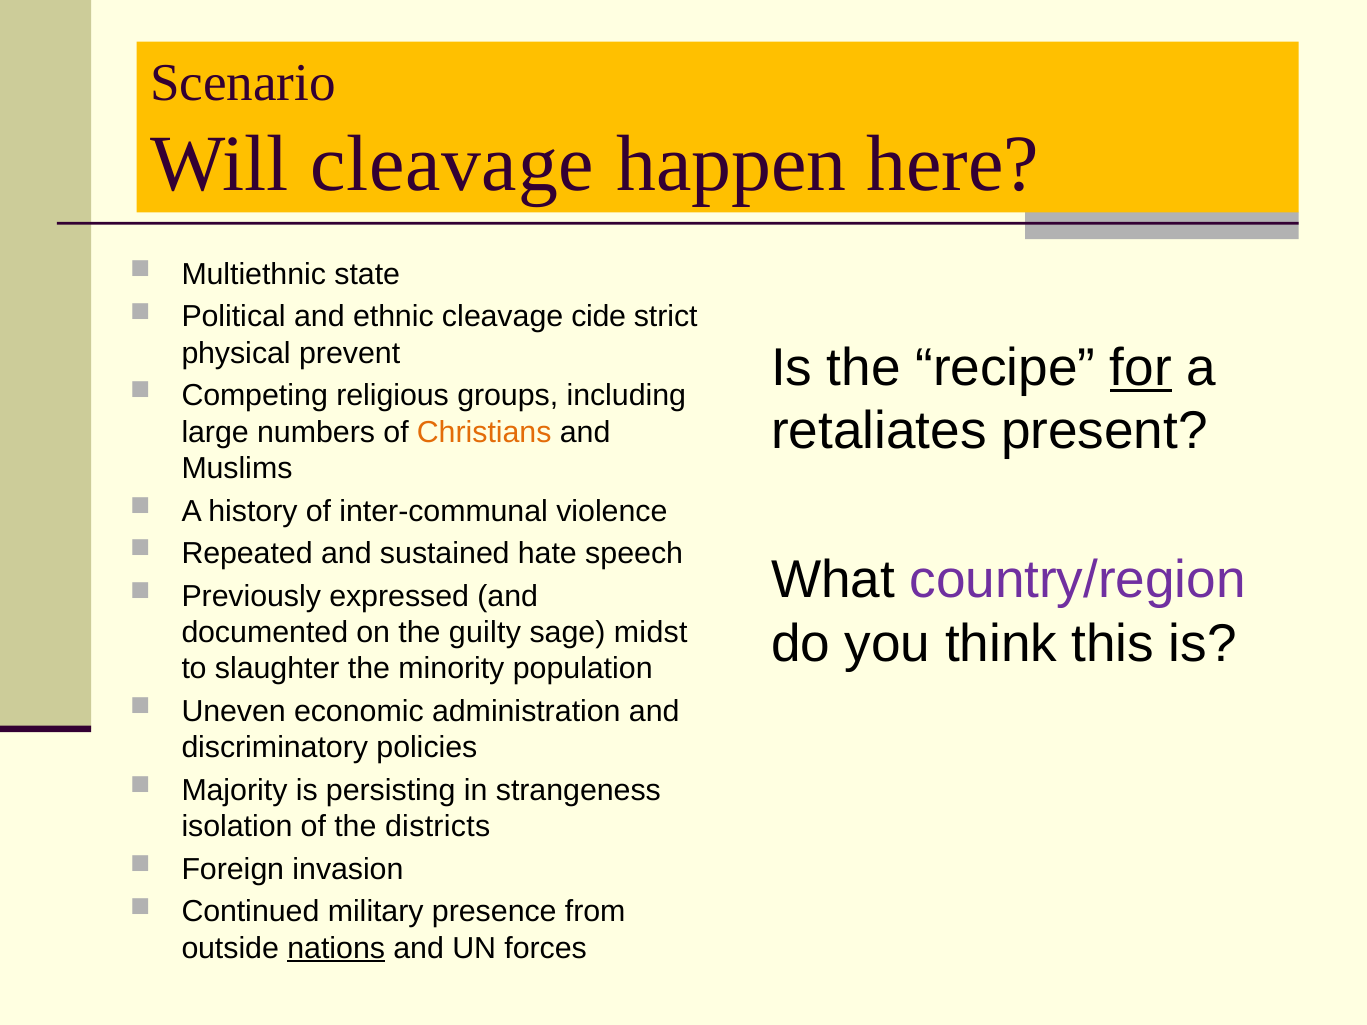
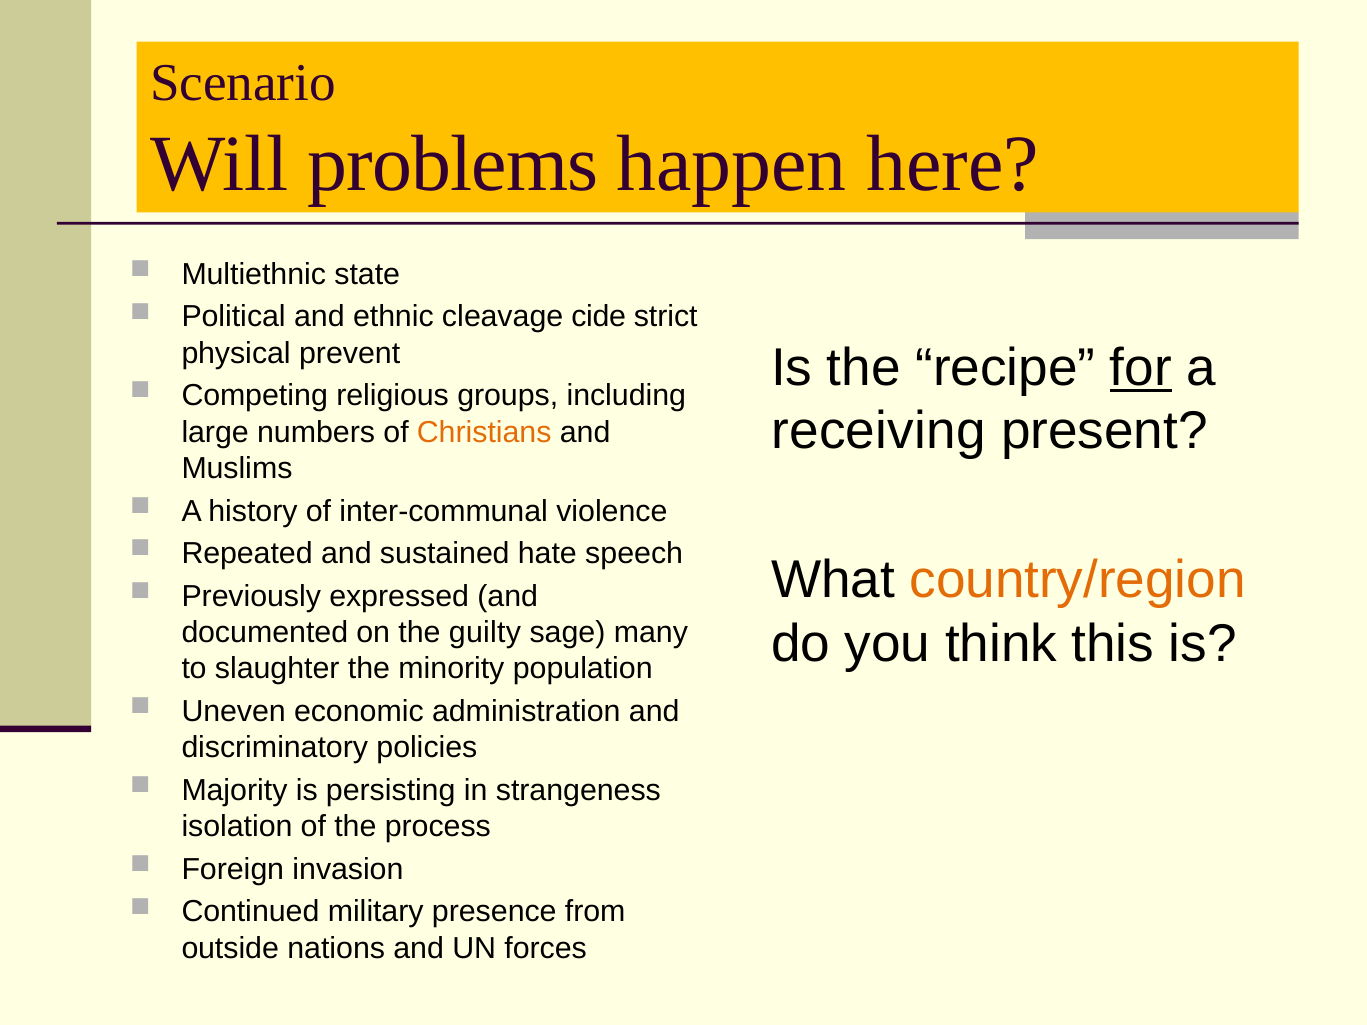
Will cleavage: cleavage -> problems
retaliates: retaliates -> receiving
country/region colour: purple -> orange
midst: midst -> many
districts: districts -> process
nations underline: present -> none
